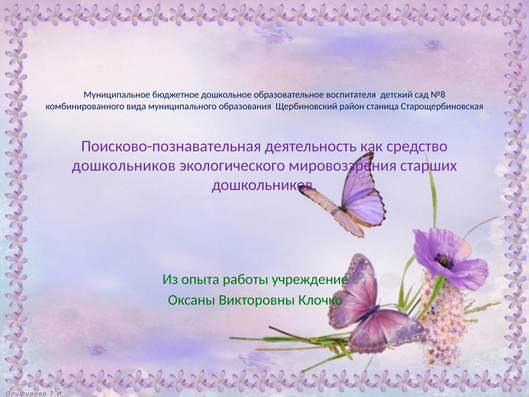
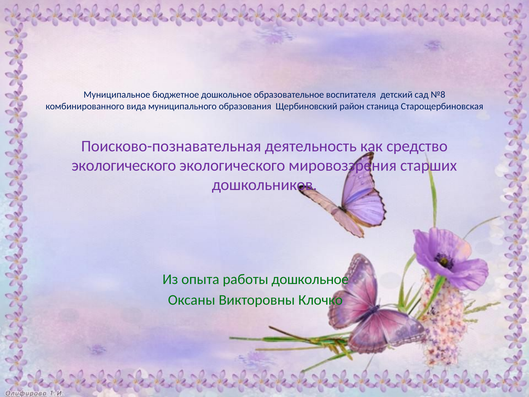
дошкольников at (124, 165): дошкольников -> экологического
работы учреждение: учреждение -> дошкольное
